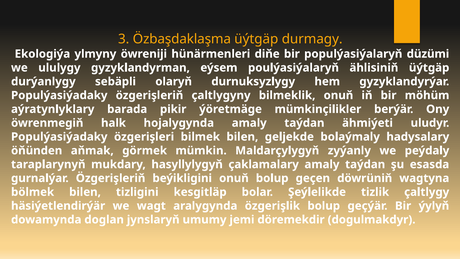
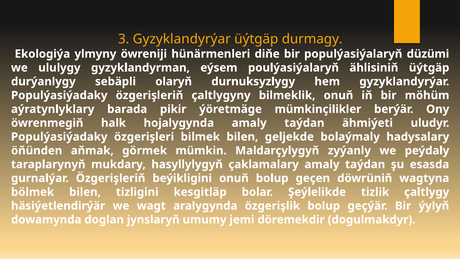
3 Özbaşdaklaşma: Özbaşdaklaşma -> Gyzyklandyrýar
